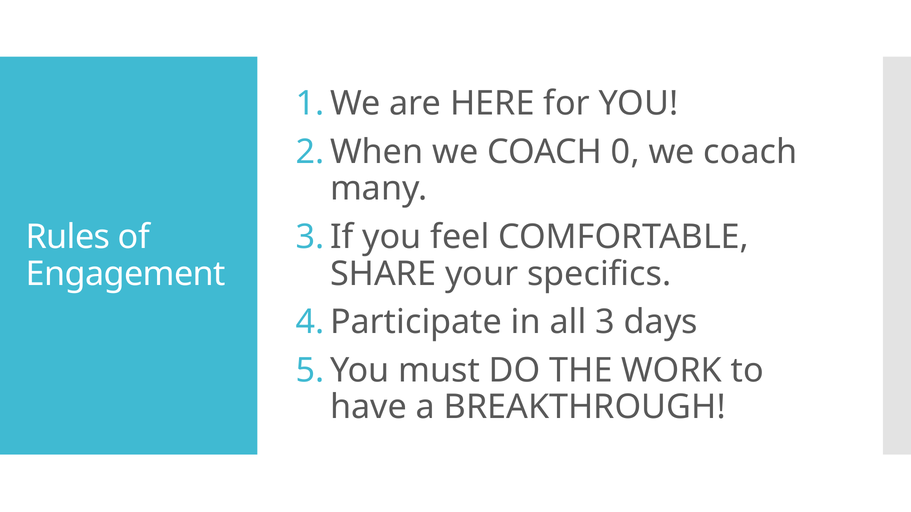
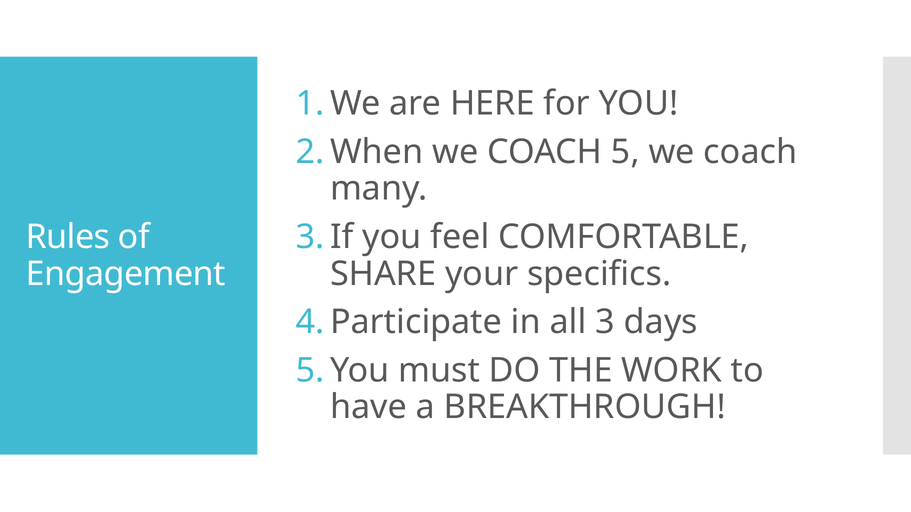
0: 0 -> 5
